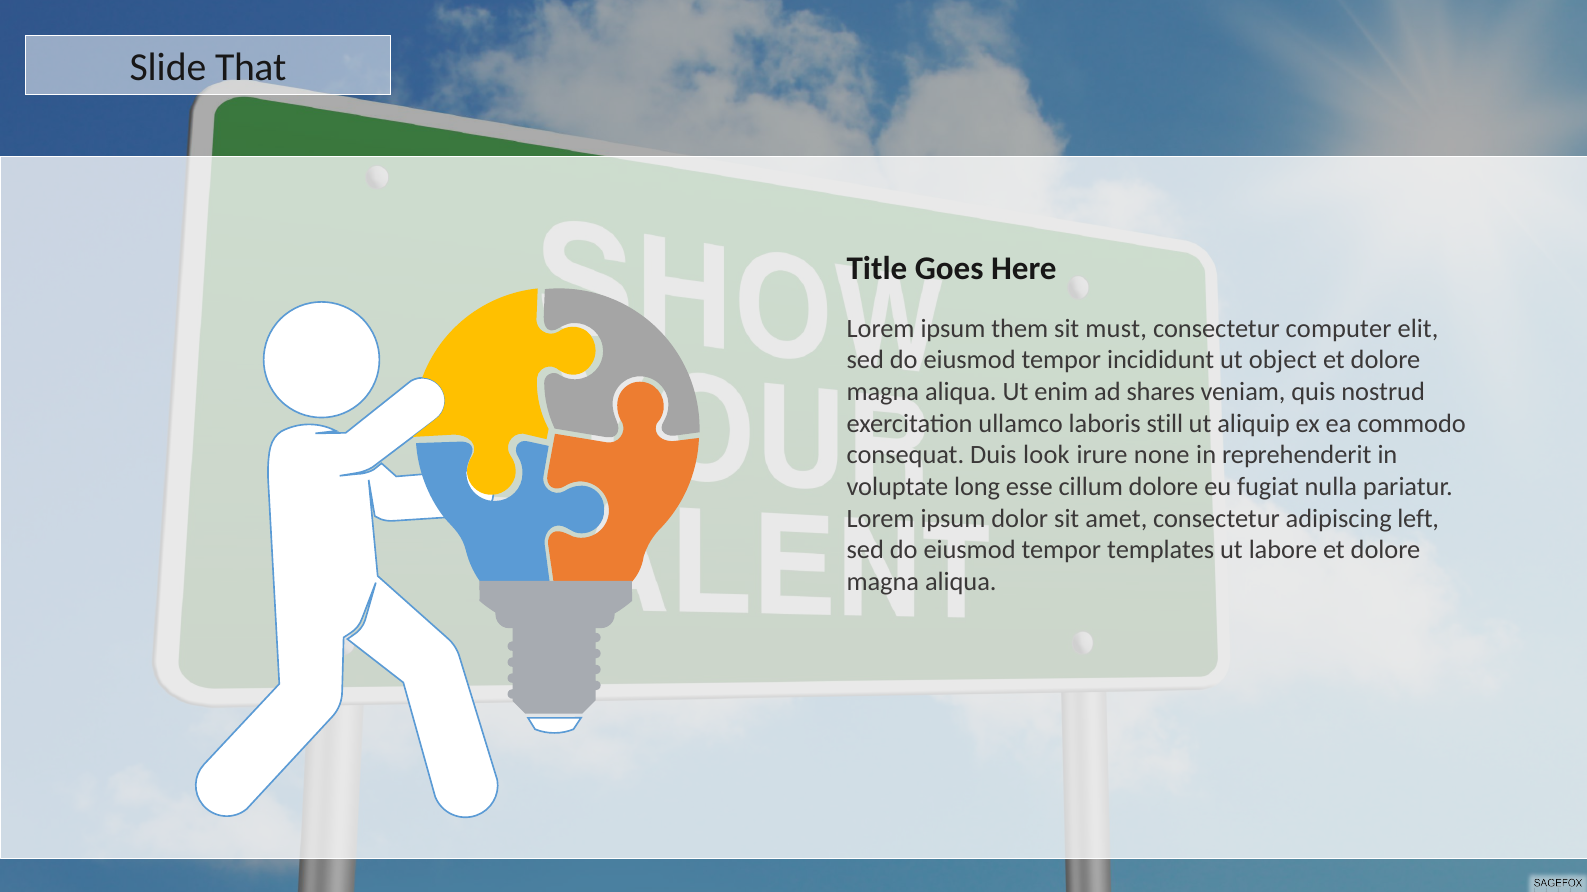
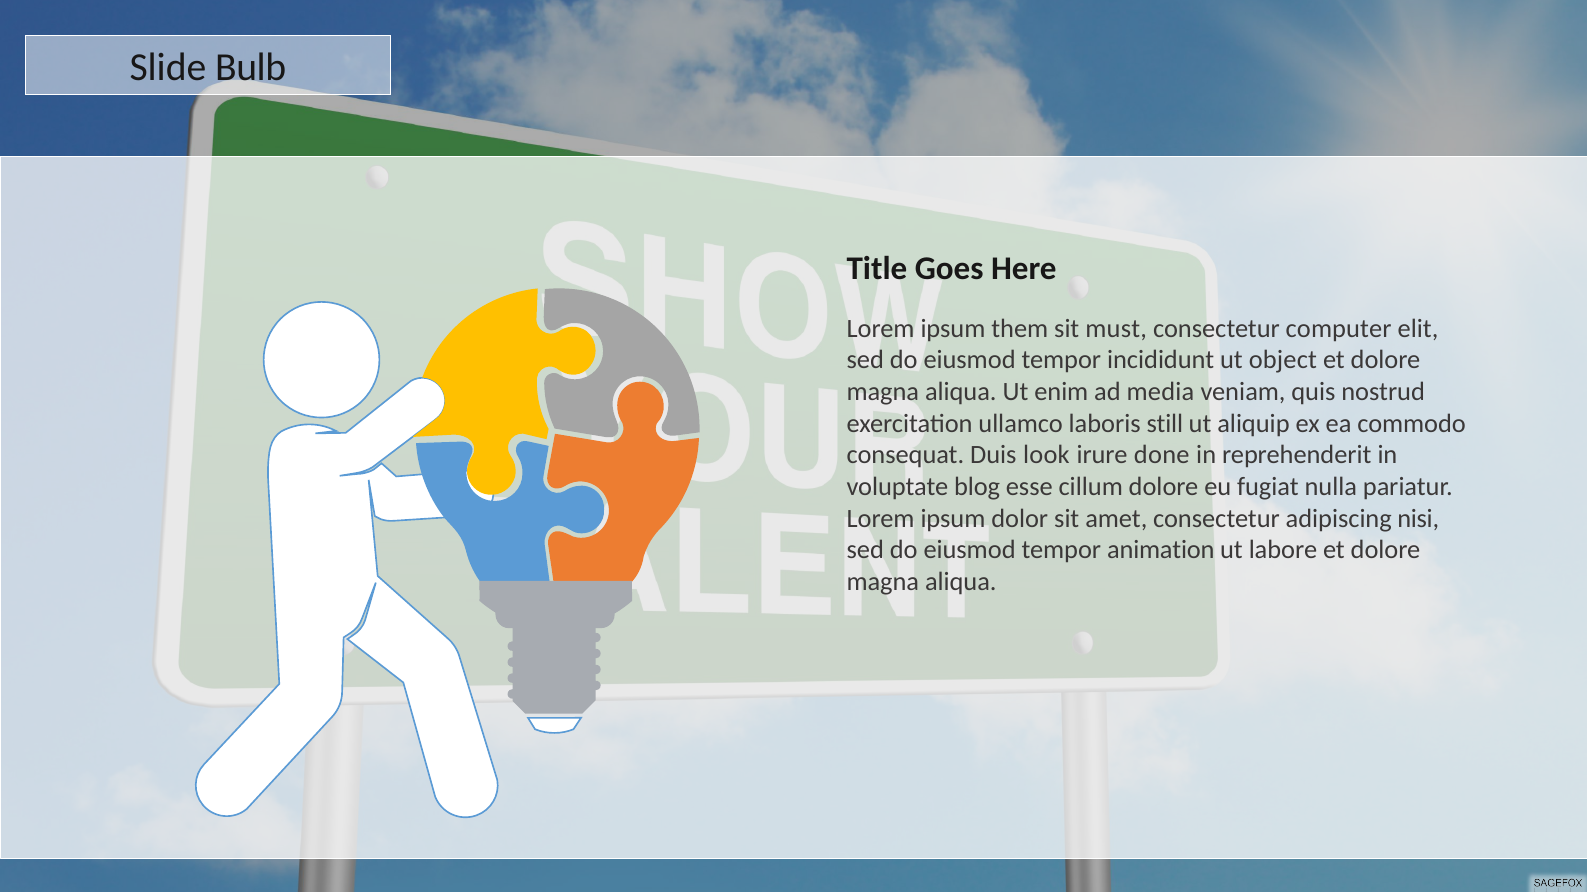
That: That -> Bulb
shares: shares -> media
none: none -> done
long: long -> blog
left: left -> nisi
templates: templates -> animation
